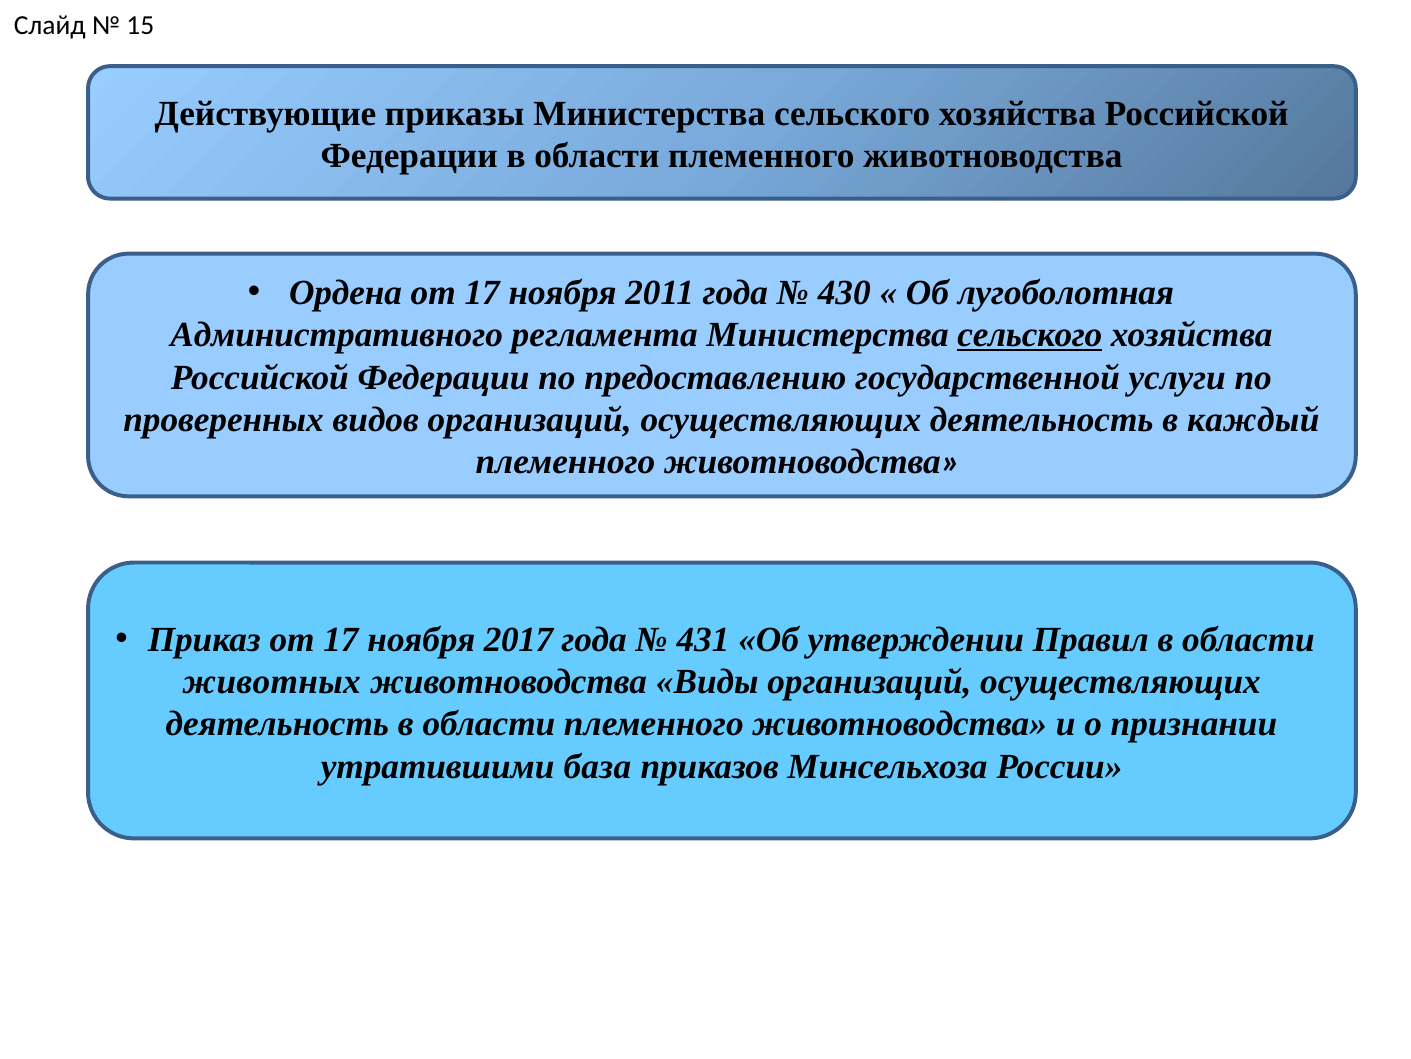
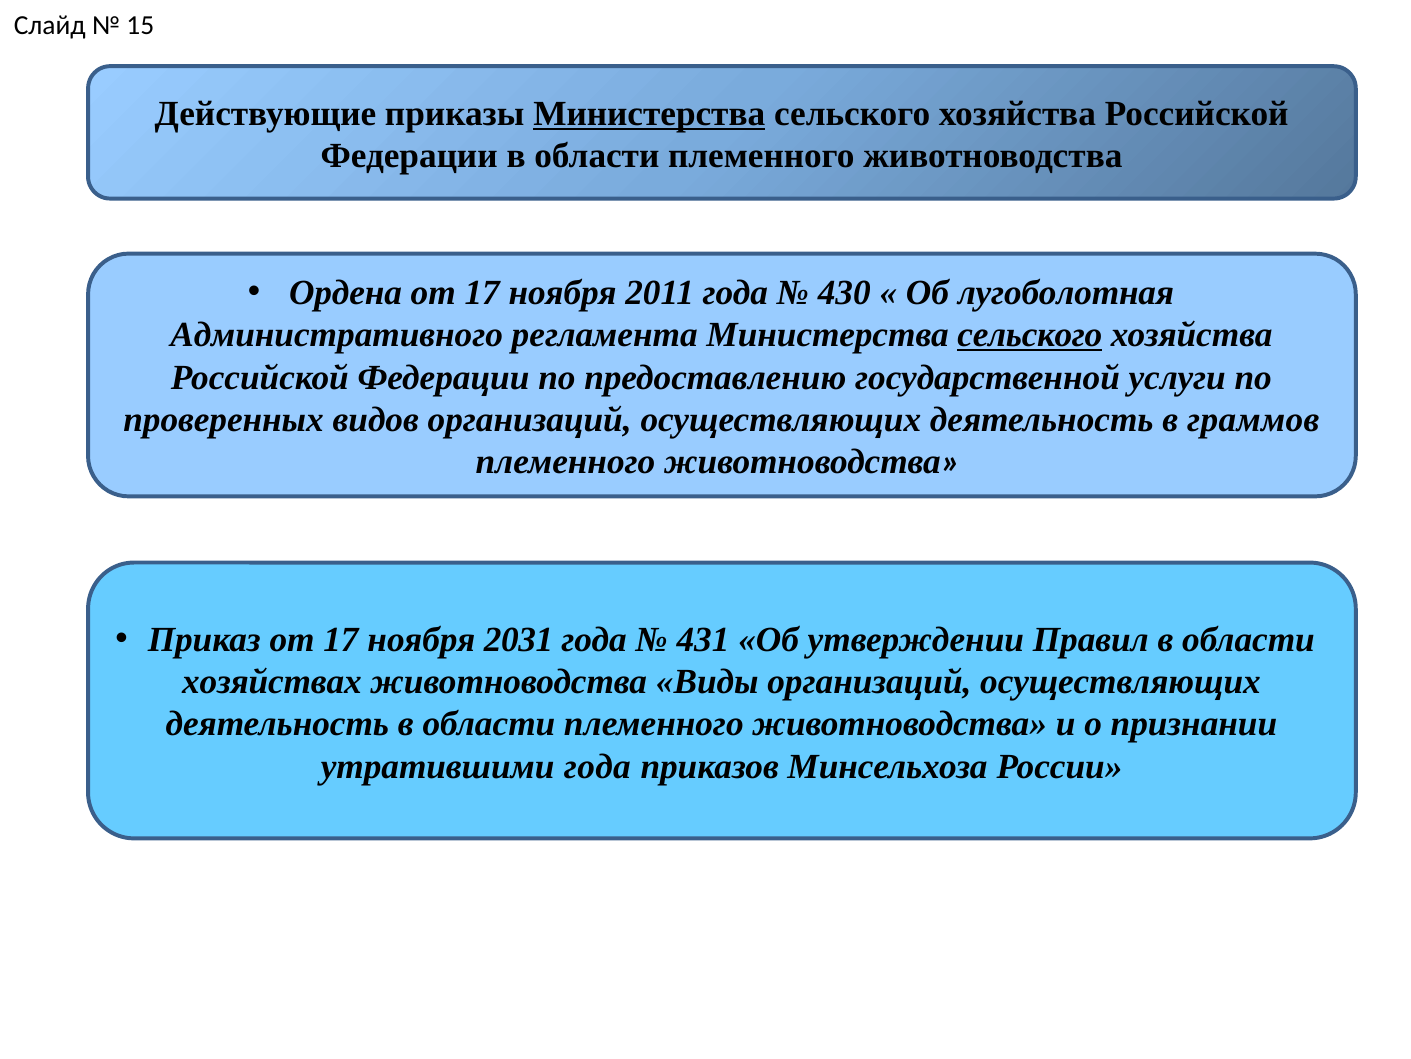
Министерства at (649, 114) underline: none -> present
каждый: каждый -> граммов
2017: 2017 -> 2031
животных: животных -> хозяйствах
утратившими база: база -> года
